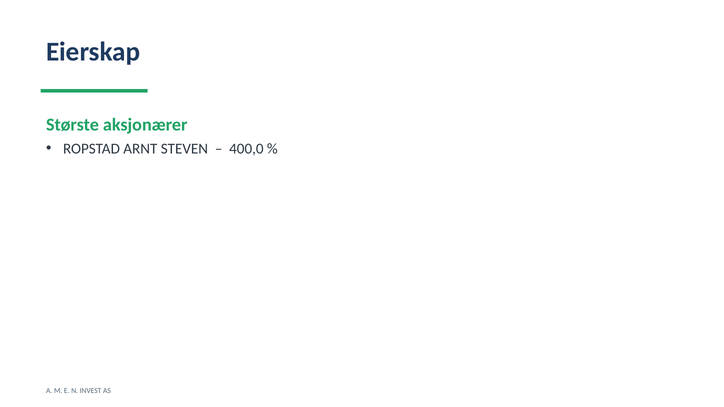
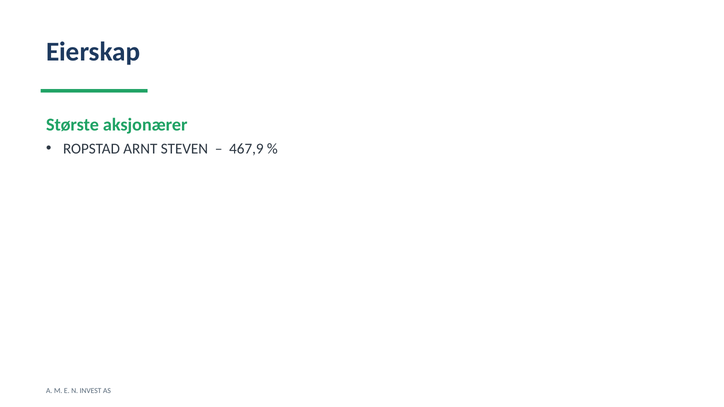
400,0: 400,0 -> 467,9
